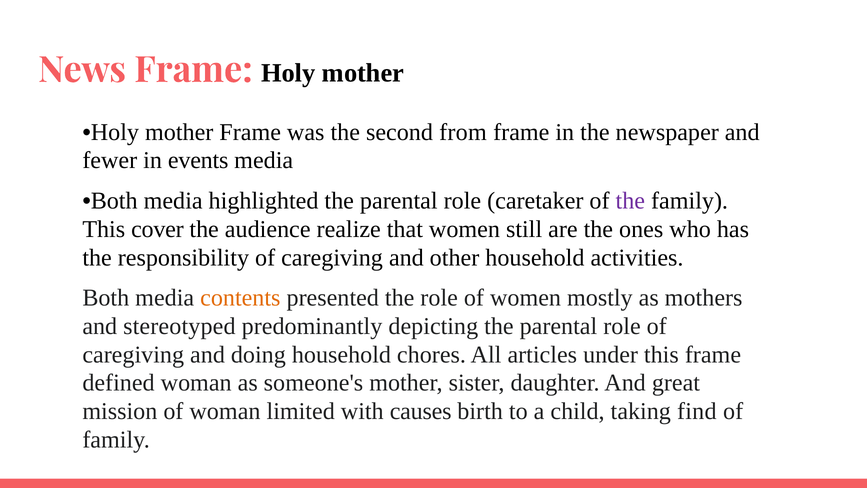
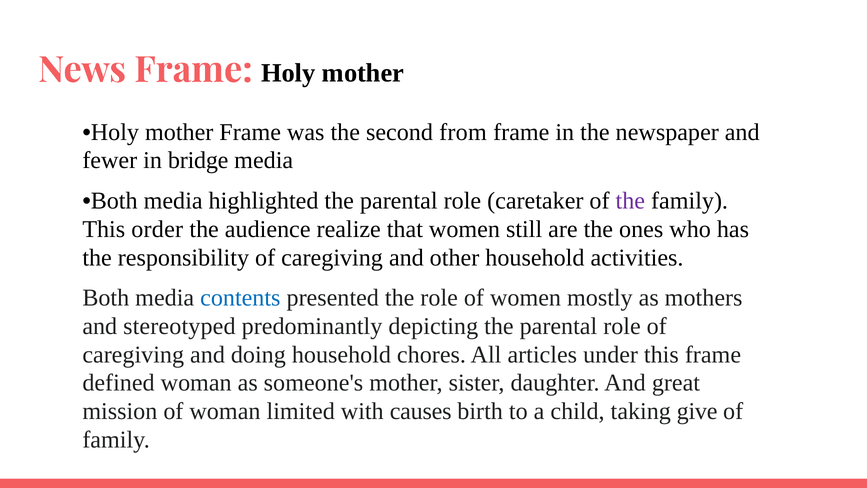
events: events -> bridge
cover: cover -> order
contents colour: orange -> blue
find: find -> give
